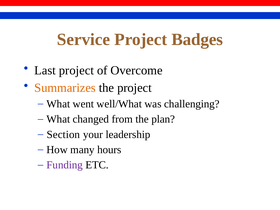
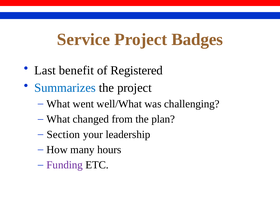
Last project: project -> benefit
Overcome: Overcome -> Registered
Summarizes colour: orange -> blue
